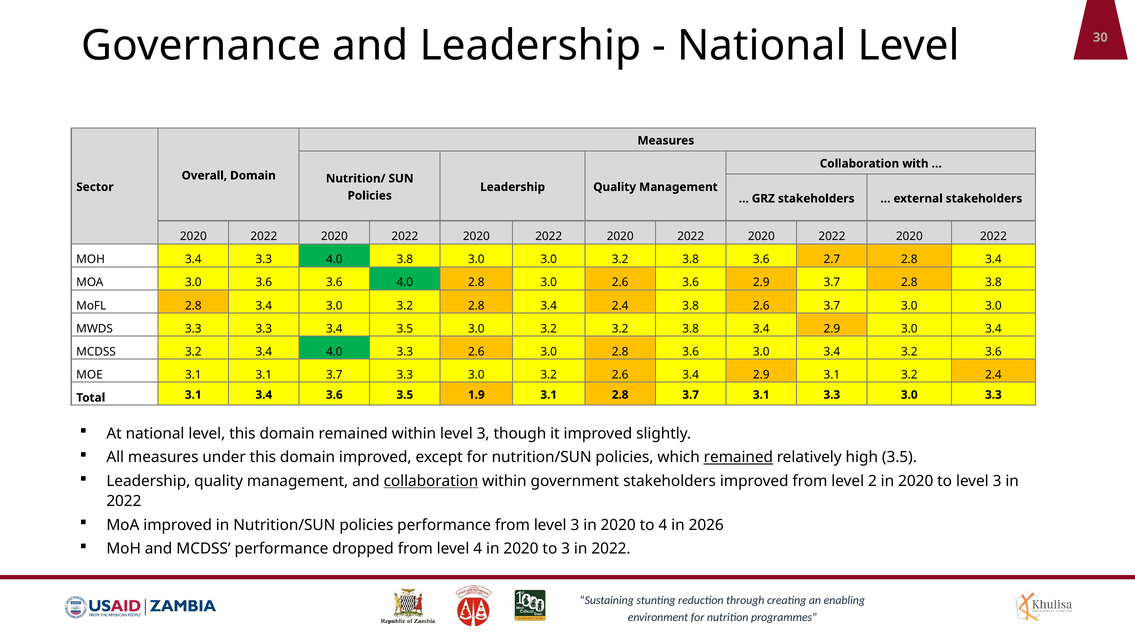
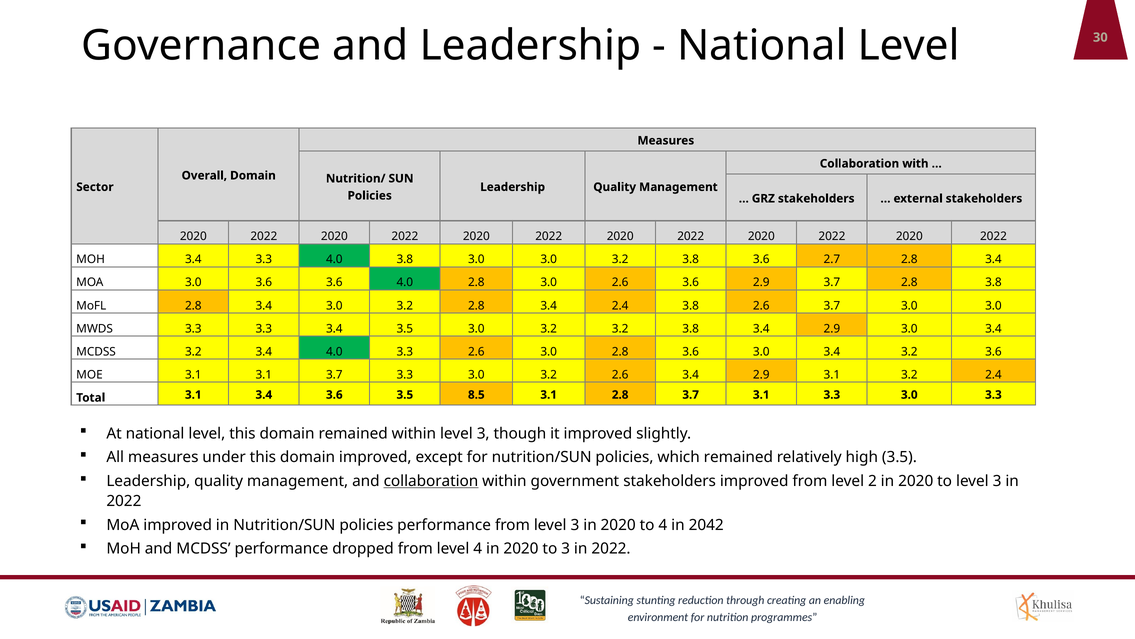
1.9: 1.9 -> 8.5
remained at (738, 457) underline: present -> none
2026: 2026 -> 2042
